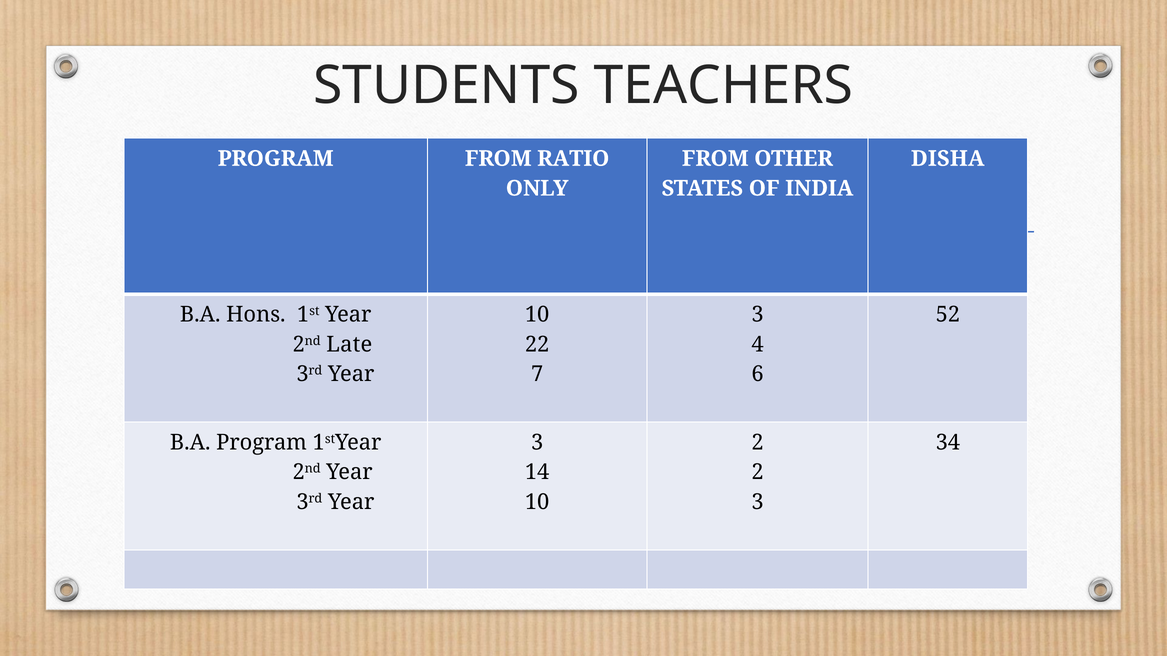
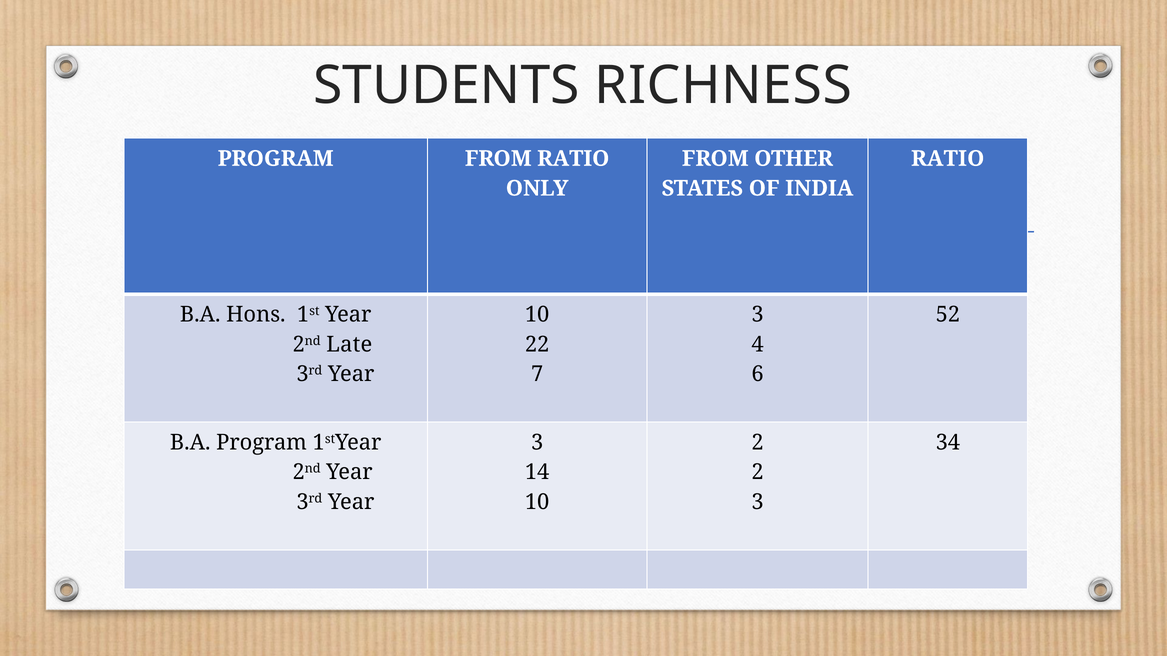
TEACHERS: TEACHERS -> RICHNESS
DISHA at (948, 159): DISHA -> RATIO
